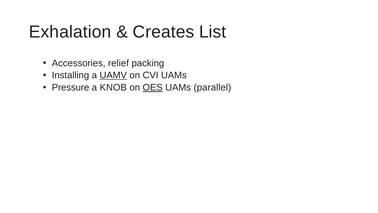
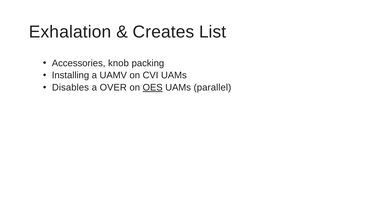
relief: relief -> knob
UAMV underline: present -> none
Pressure: Pressure -> Disables
KNOB: KNOB -> OVER
